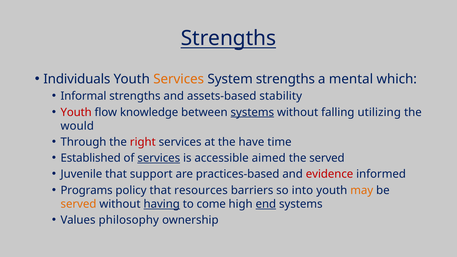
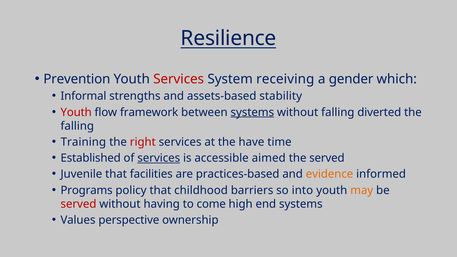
Strengths at (228, 38): Strengths -> Resilience
Individuals: Individuals -> Prevention
Services at (179, 79) colour: orange -> red
System strengths: strengths -> receiving
mental: mental -> gender
knowledge: knowledge -> framework
utilizing: utilizing -> diverted
would at (77, 126): would -> falling
Through: Through -> Training
support: support -> facilities
evidence colour: red -> orange
resources: resources -> childhood
served at (78, 204) colour: orange -> red
having underline: present -> none
end underline: present -> none
philosophy: philosophy -> perspective
